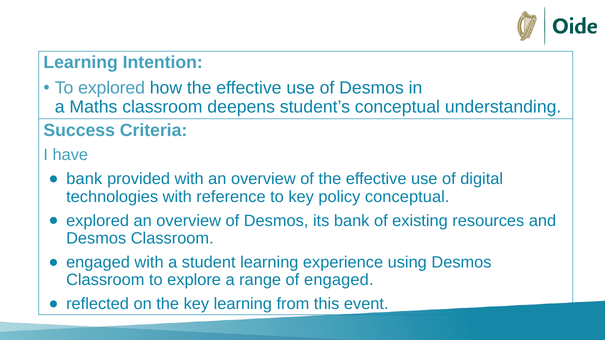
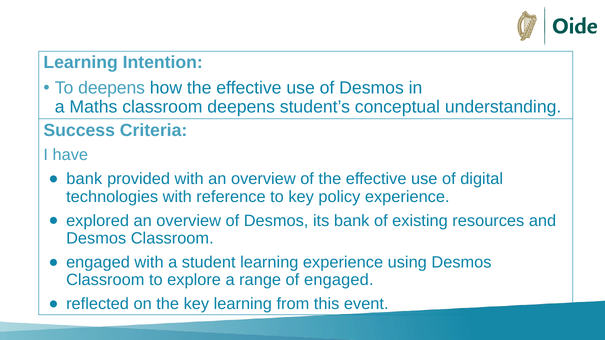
To explored: explored -> deepens
policy conceptual: conceptual -> experience
